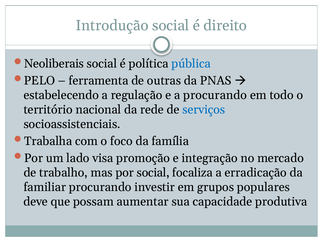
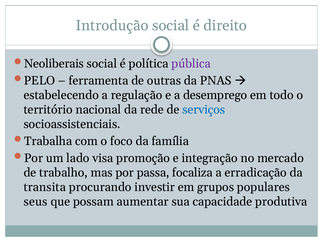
pública colour: blue -> purple
a procurando: procurando -> desemprego
por social: social -> passa
familiar: familiar -> transita
deve: deve -> seus
